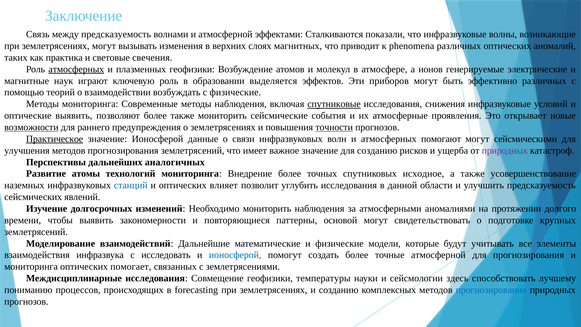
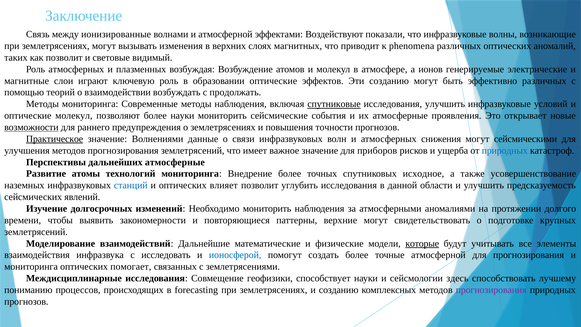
между предсказуемость: предсказуемость -> ионизированные
Сталкиваются: Сталкиваются -> Воздействуют
как практика: практика -> позволит
свечения: свечения -> видимый
атмосферных at (76, 69) underline: present -> none
плазменных геофизики: геофизики -> возбуждая
наук: наук -> слои
образовании выделяется: выделяется -> оптические
Эти приборов: приборов -> созданию
с физические: физические -> продолжать
исследования снижения: снижения -> улучшить
оптические выявить: выявить -> молекул
более также: также -> науки
точности underline: present -> none
значение Ионосферой: Ионосферой -> Волнениями
помогают: помогают -> снижения
для созданию: созданию -> приборов
природных at (505, 150) colour: purple -> blue
дальнейших аналогичных: аналогичных -> атмосферные
основой: основой -> верхние
которые underline: none -> present
температуры: температуры -> способствует
прогнозирования at (491, 290) colour: blue -> purple
